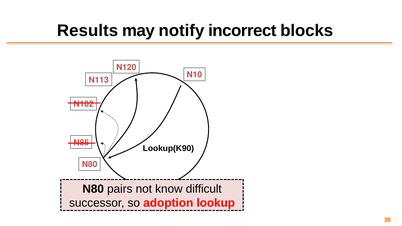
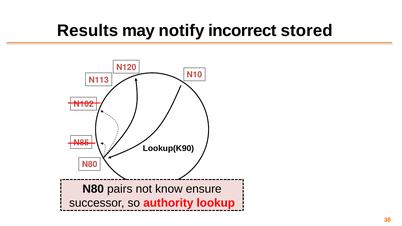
blocks: blocks -> stored
difficult: difficult -> ensure
adoption: adoption -> authority
